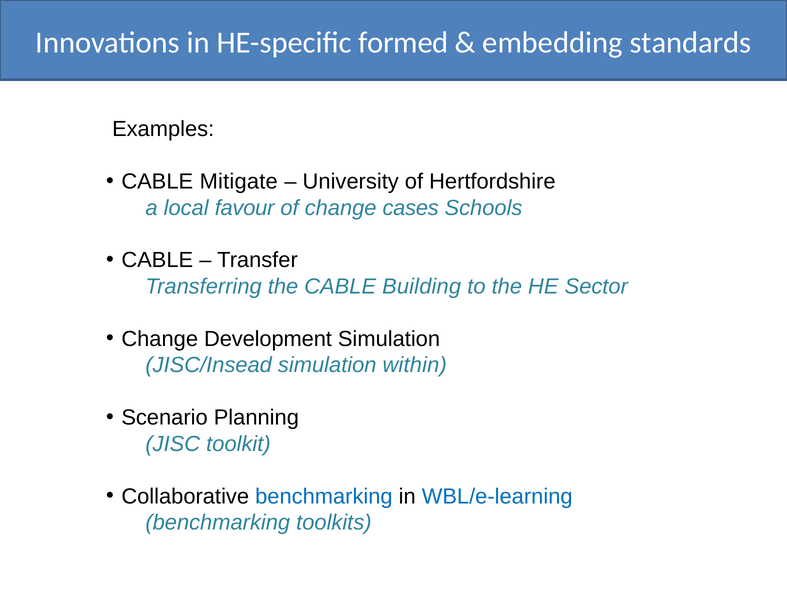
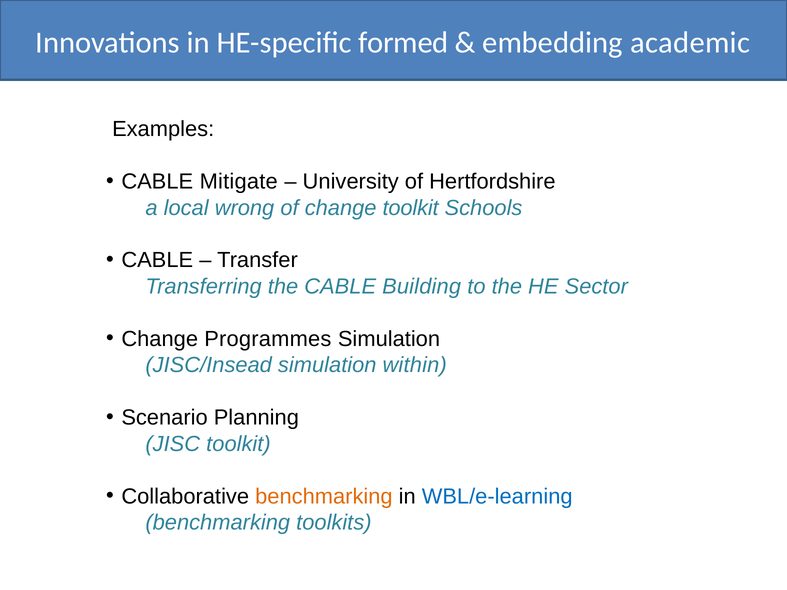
standards: standards -> academic
favour: favour -> wrong
change cases: cases -> toolkit
Development: Development -> Programmes
benchmarking at (324, 497) colour: blue -> orange
